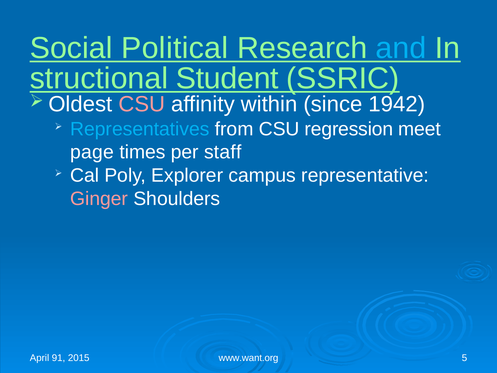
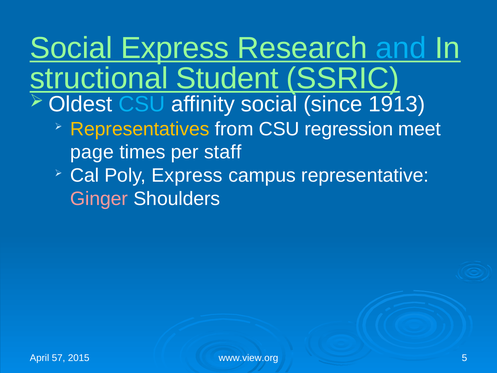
Social Political: Political -> Express
CSU at (142, 104) colour: pink -> light blue
affinity within: within -> social
1942: 1942 -> 1913
Representatives colour: light blue -> yellow
Poly Explorer: Explorer -> Express
91: 91 -> 57
www.want.org: www.want.org -> www.view.org
